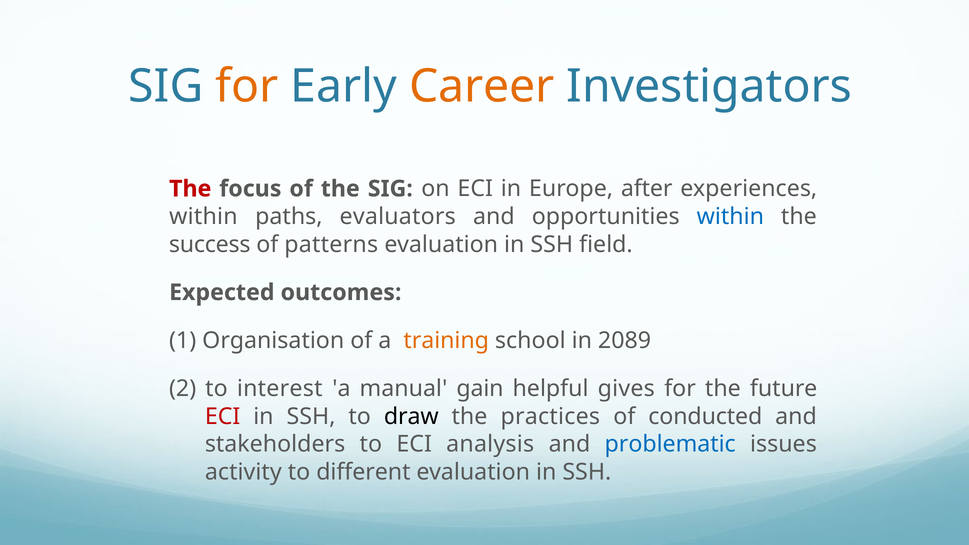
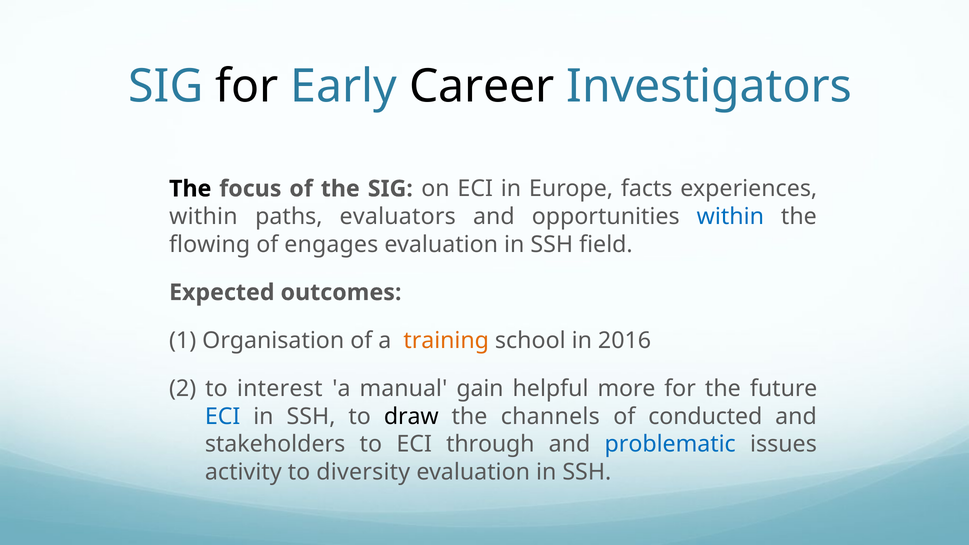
for at (247, 87) colour: orange -> black
Career colour: orange -> black
The at (190, 189) colour: red -> black
after: after -> facts
success: success -> flowing
patterns: patterns -> engages
2089: 2089 -> 2016
gives: gives -> more
ECI at (223, 416) colour: red -> blue
practices: practices -> channels
analysis: analysis -> through
different: different -> diversity
